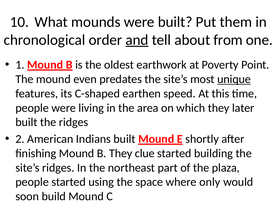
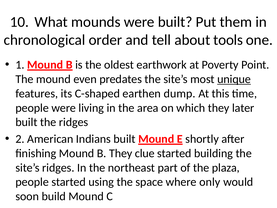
and underline: present -> none
from: from -> tools
speed: speed -> dump
